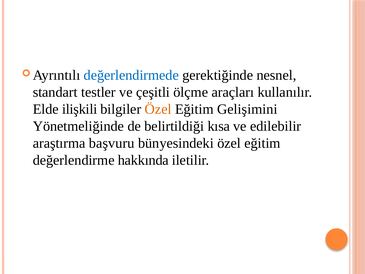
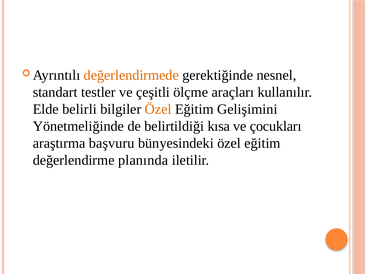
değerlendirmede colour: blue -> orange
ilişkili: ilişkili -> belirli
edilebilir: edilebilir -> çocukları
hakkında: hakkında -> planında
